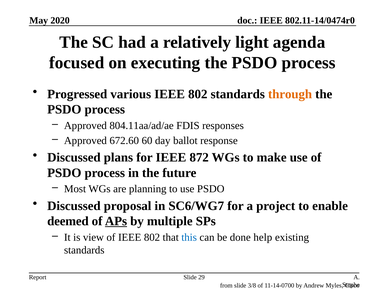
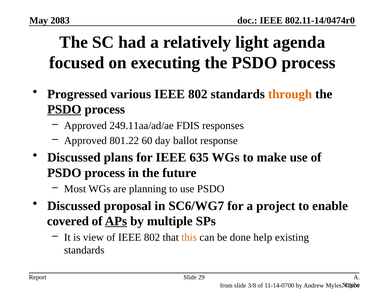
2020: 2020 -> 2083
PSDO at (64, 109) underline: none -> present
804.11aa/ad/ae: 804.11aa/ad/ae -> 249.11aa/ad/ae
672.60: 672.60 -> 801.22
872: 872 -> 635
deemed: deemed -> covered
this colour: blue -> orange
